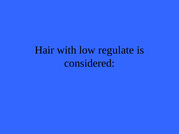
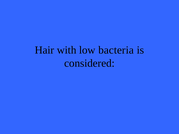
regulate: regulate -> bacteria
